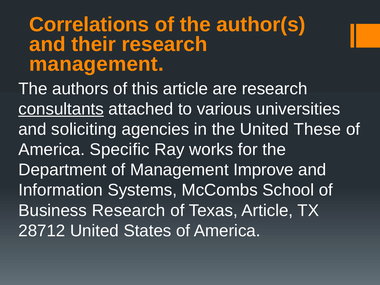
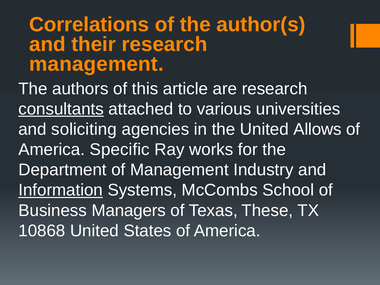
These: These -> Allows
Improve: Improve -> Industry
Information underline: none -> present
Business Research: Research -> Managers
Texas Article: Article -> These
28712: 28712 -> 10868
